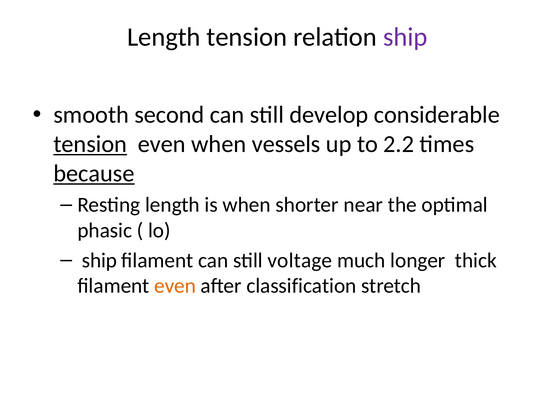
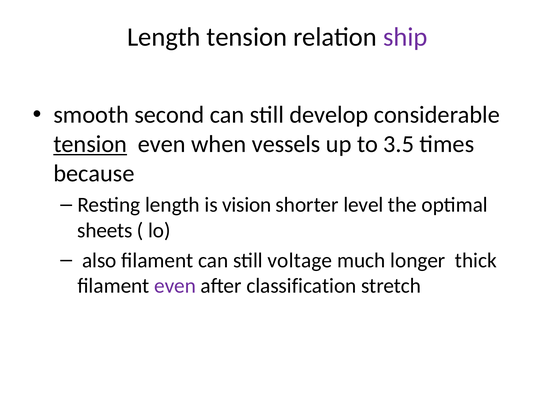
2.2: 2.2 -> 3.5
because underline: present -> none
is when: when -> vision
near: near -> level
phasic: phasic -> sheets
ship at (99, 260): ship -> also
even at (175, 286) colour: orange -> purple
